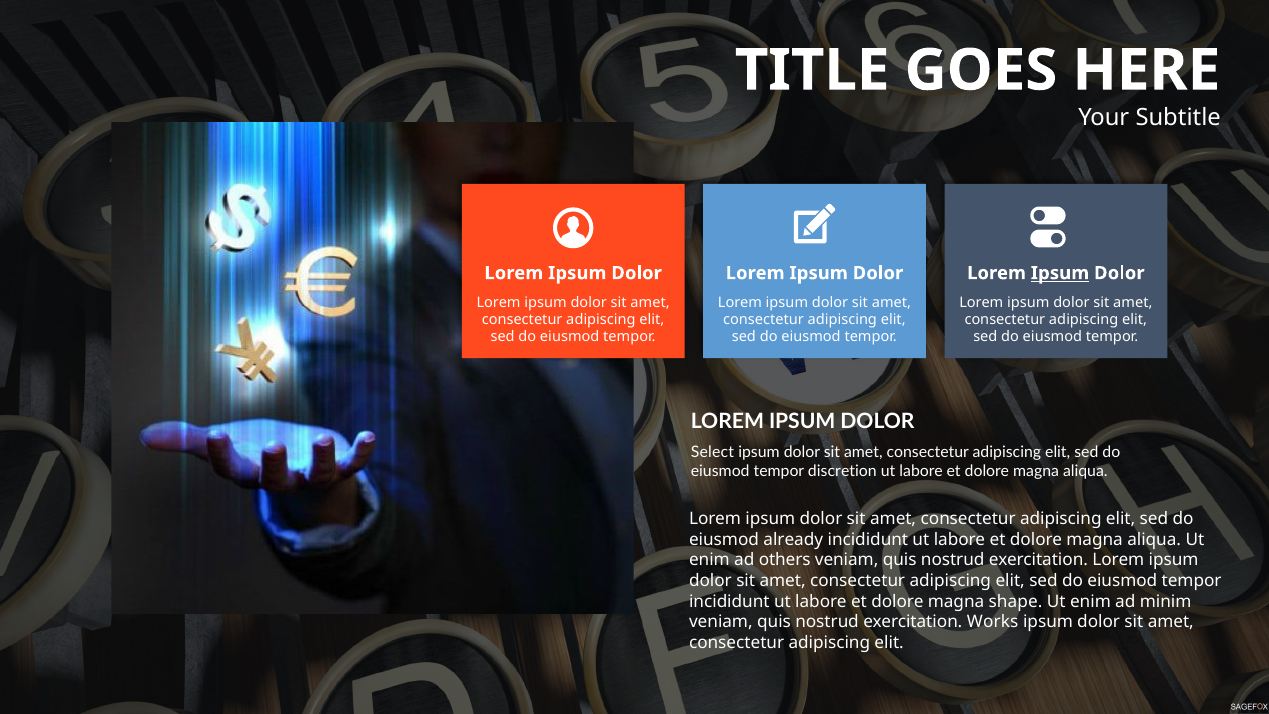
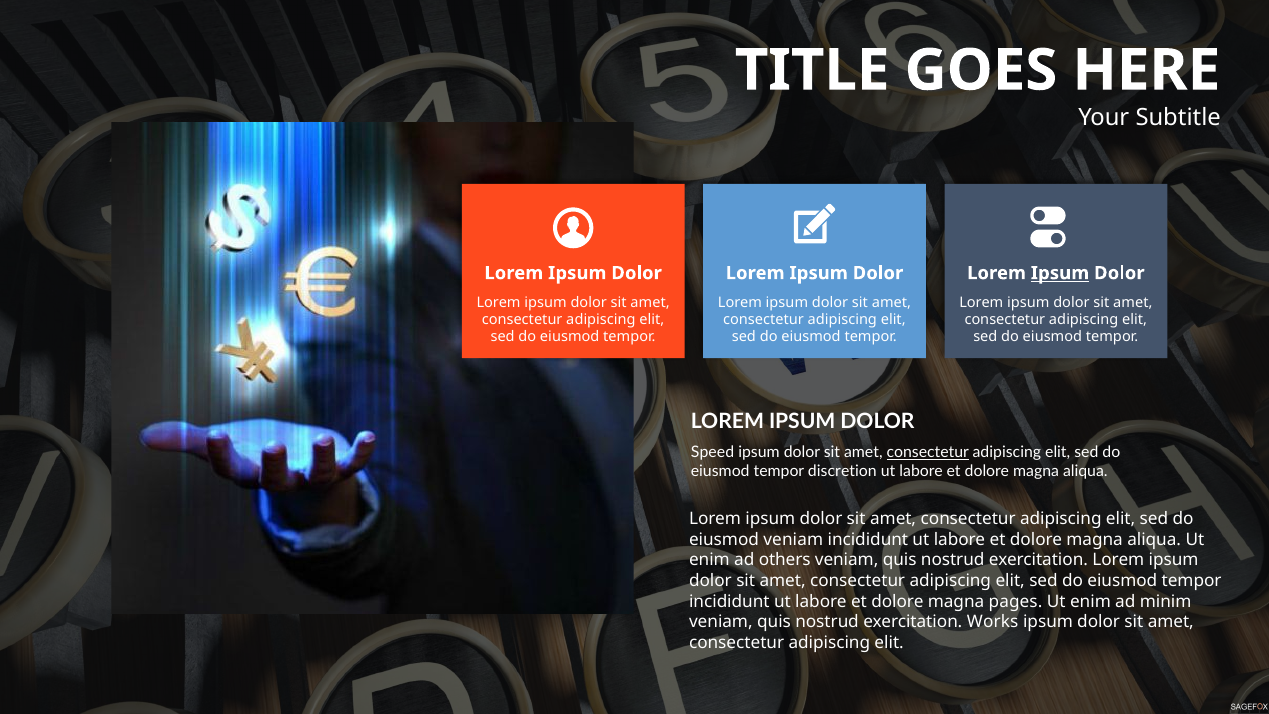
Select: Select -> Speed
consectetur at (928, 452) underline: none -> present
eiusmod already: already -> veniam
shape: shape -> pages
